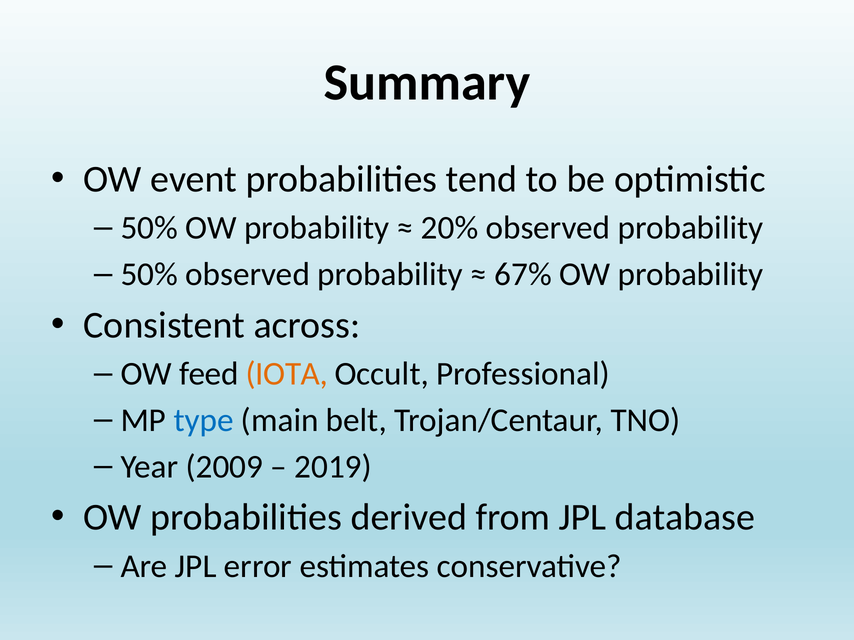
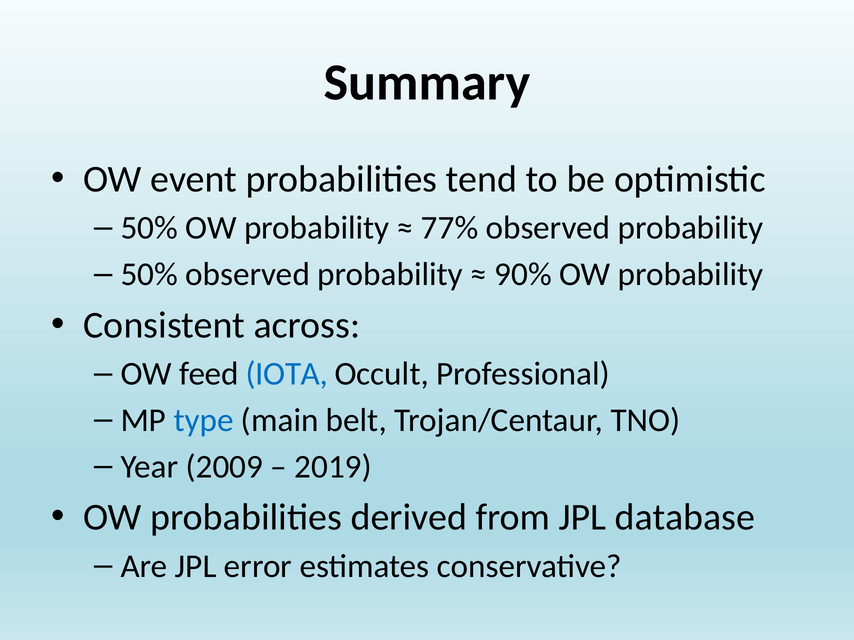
20%: 20% -> 77%
67%: 67% -> 90%
IOTA colour: orange -> blue
